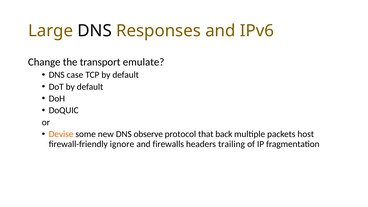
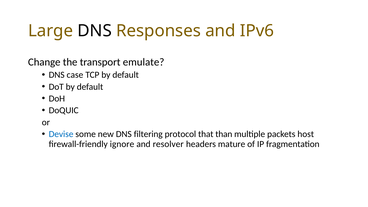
Devise colour: orange -> blue
observe: observe -> filtering
back: back -> than
firewalls: firewalls -> resolver
trailing: trailing -> mature
